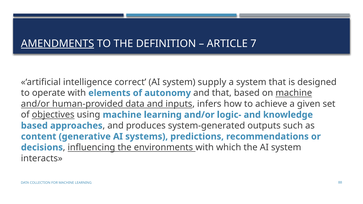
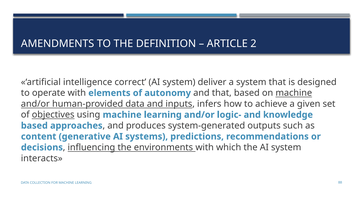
AMENDMENTS underline: present -> none
7: 7 -> 2
supply: supply -> deliver
